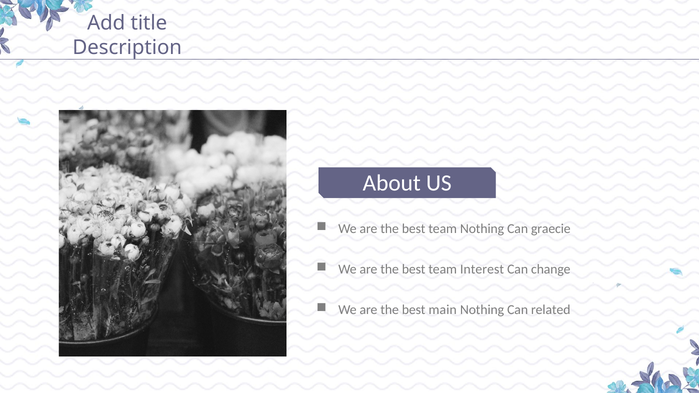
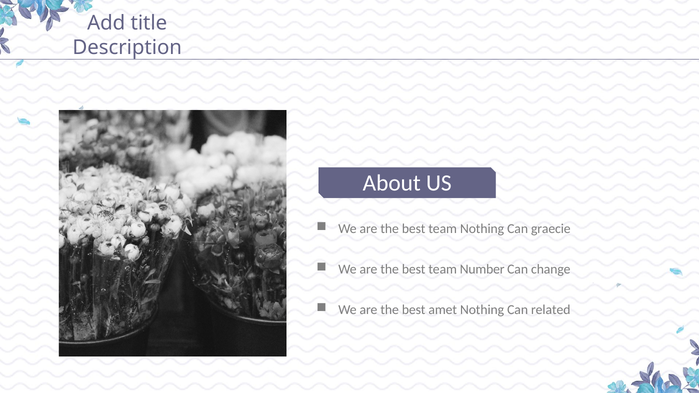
Interest: Interest -> Number
main: main -> amet
